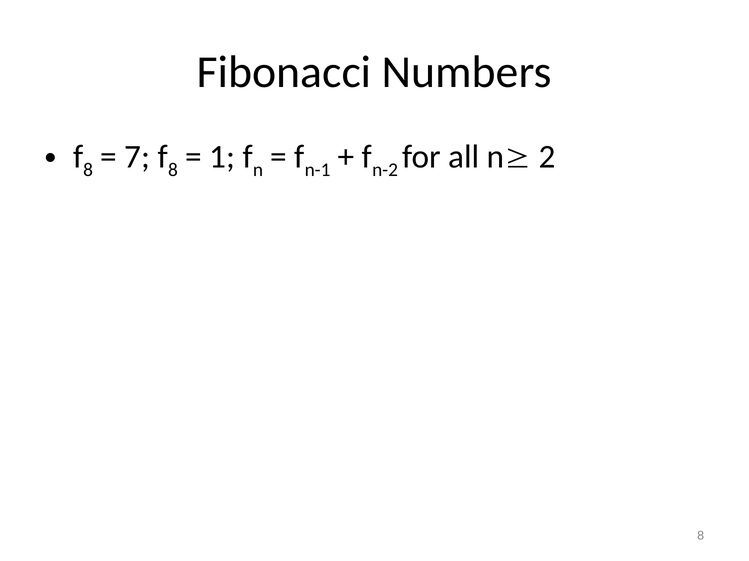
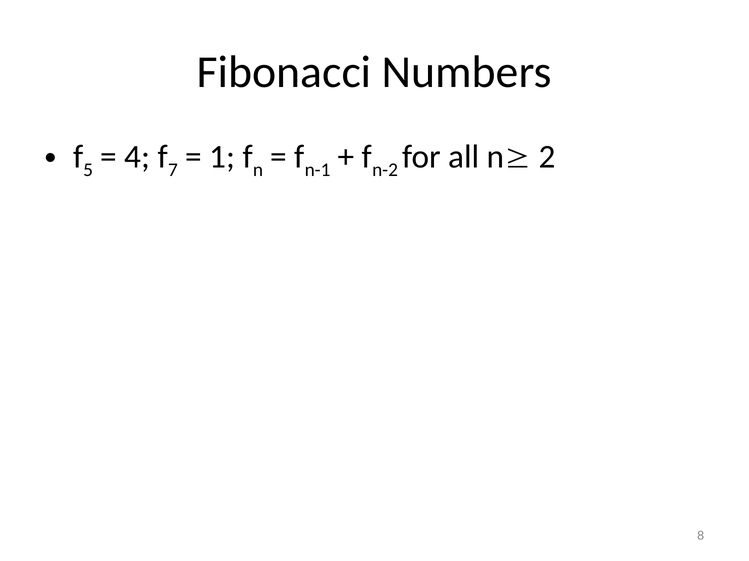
8 at (88, 170): 8 -> 5
7: 7 -> 4
8 at (173, 170): 8 -> 7
